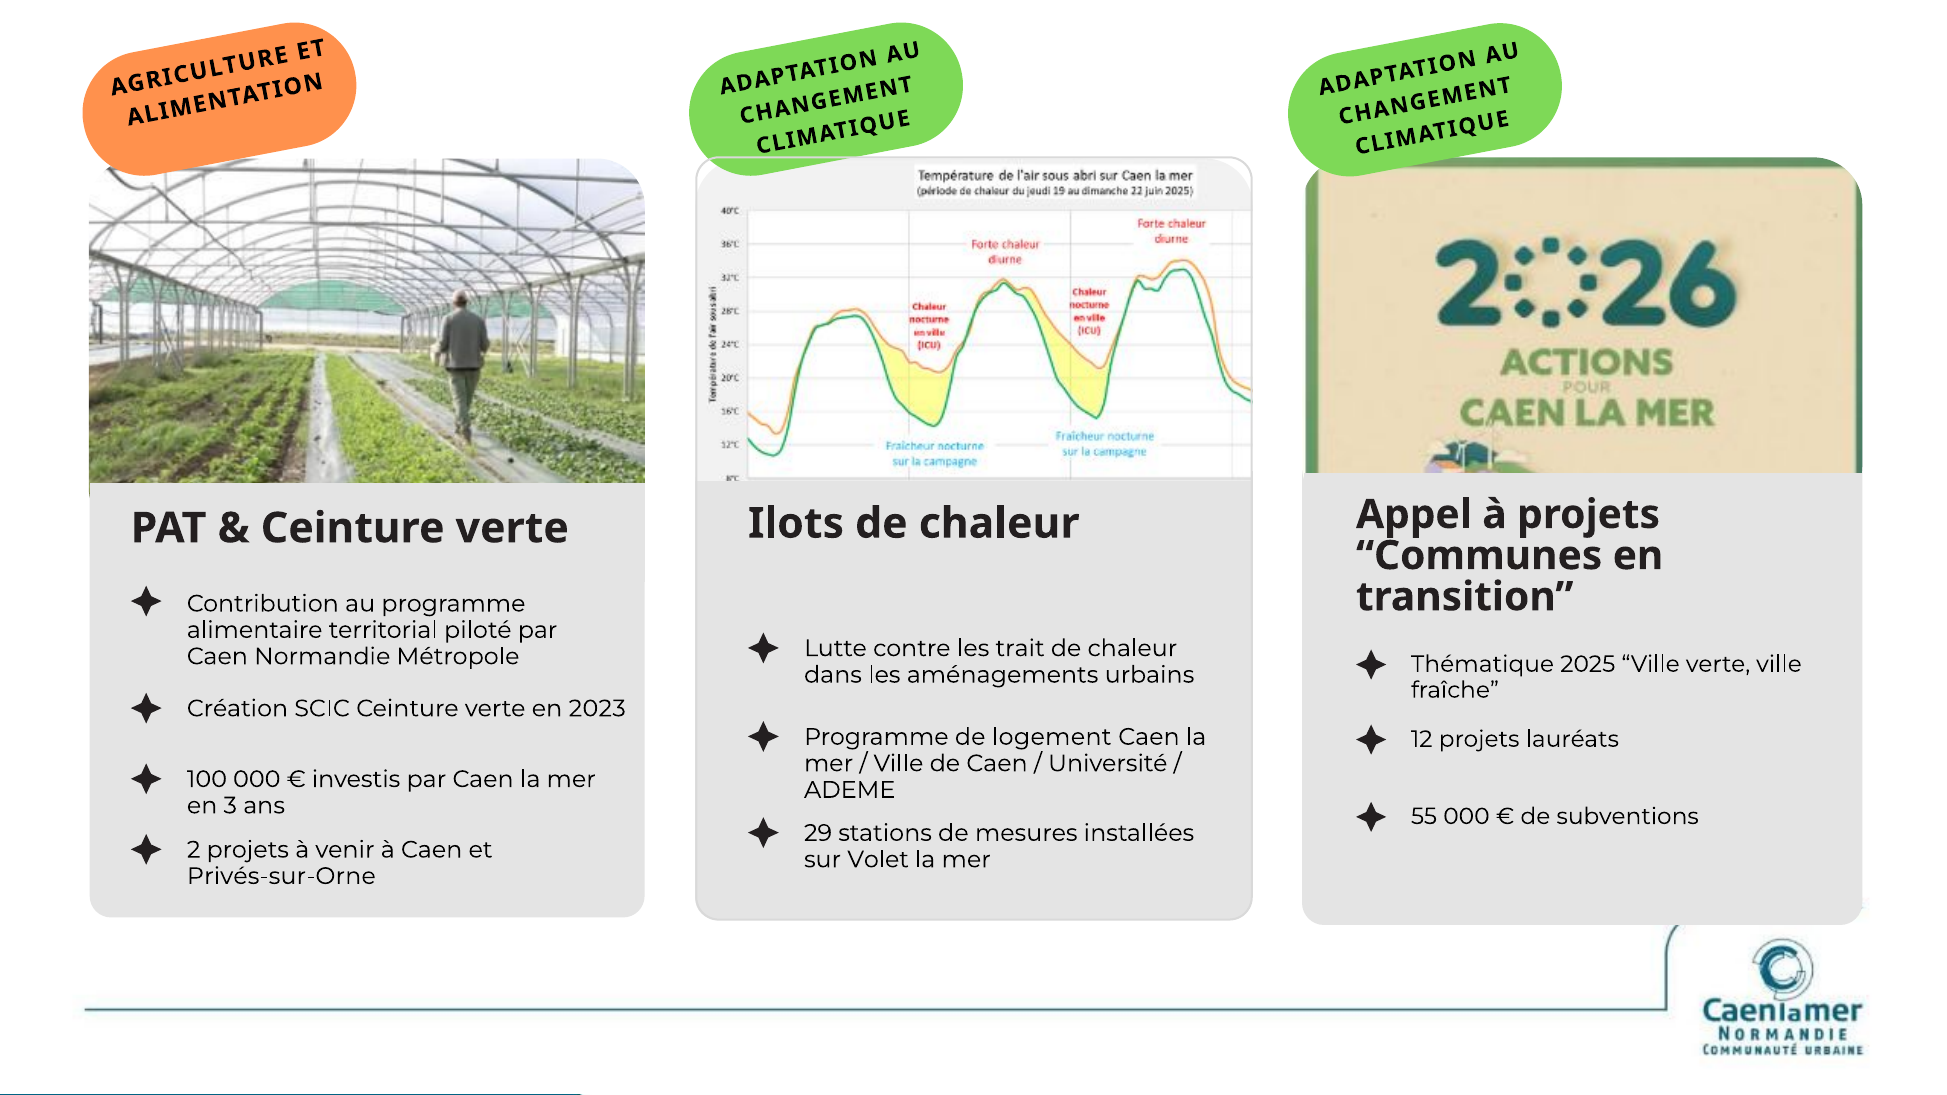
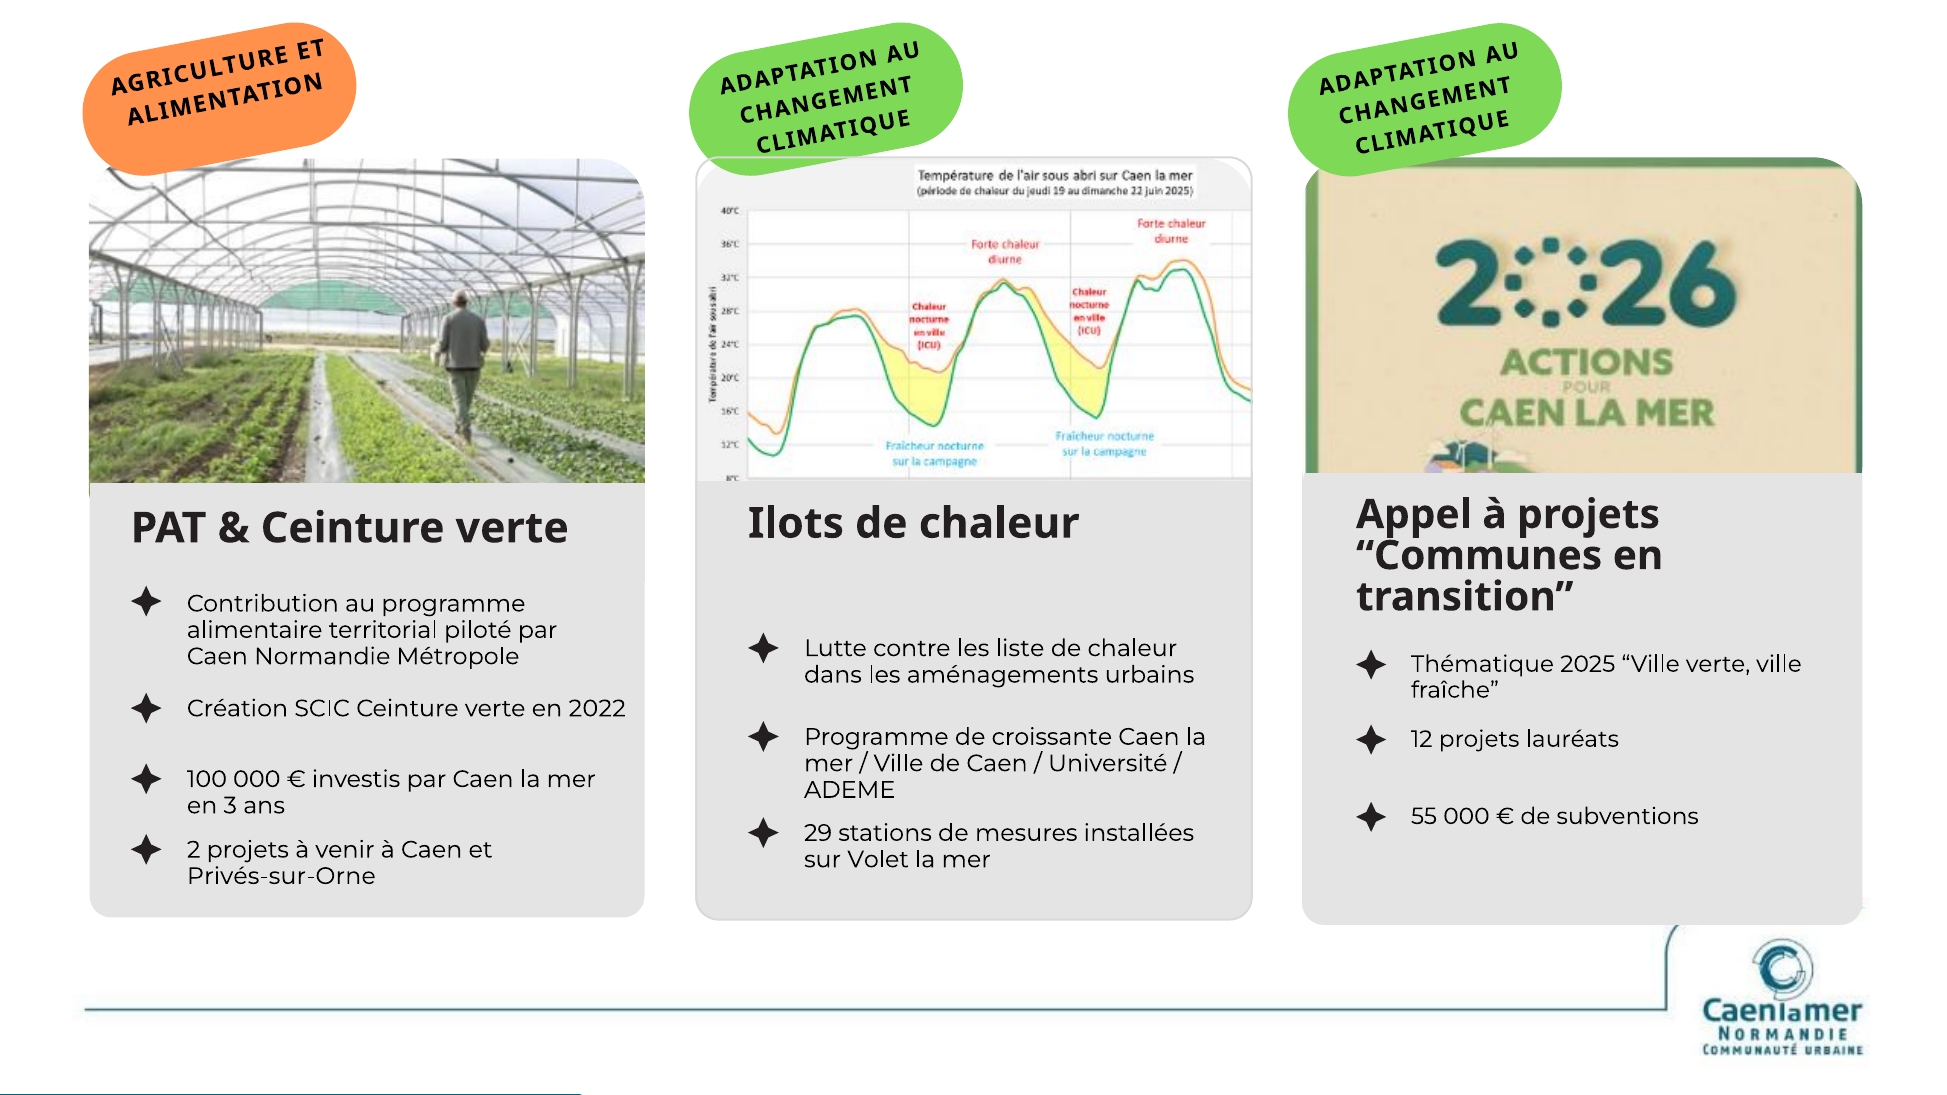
trait: trait -> liste
2023: 2023 -> 2022
logement: logement -> croissante
